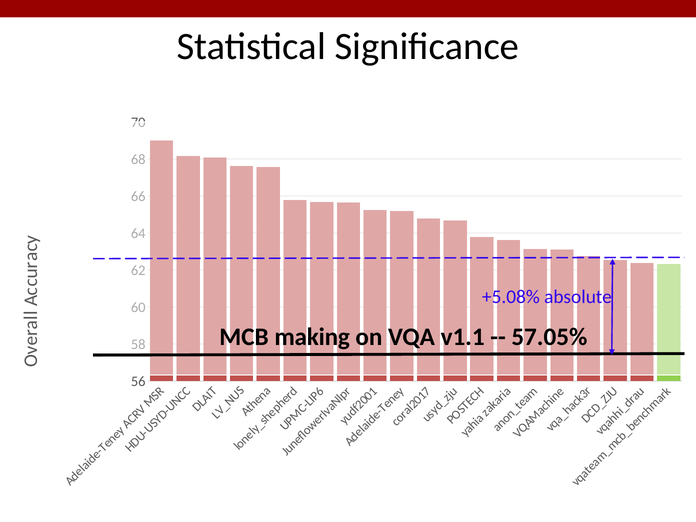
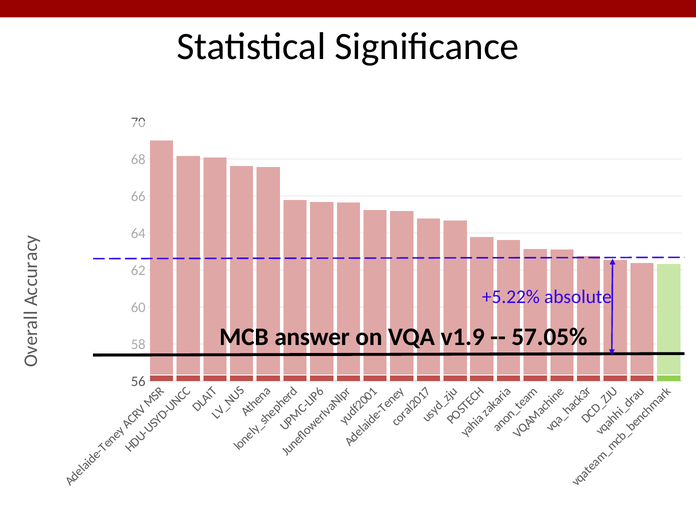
+5.08%: +5.08% -> +5.22%
making: making -> answer
v1.1: v1.1 -> v1.9
